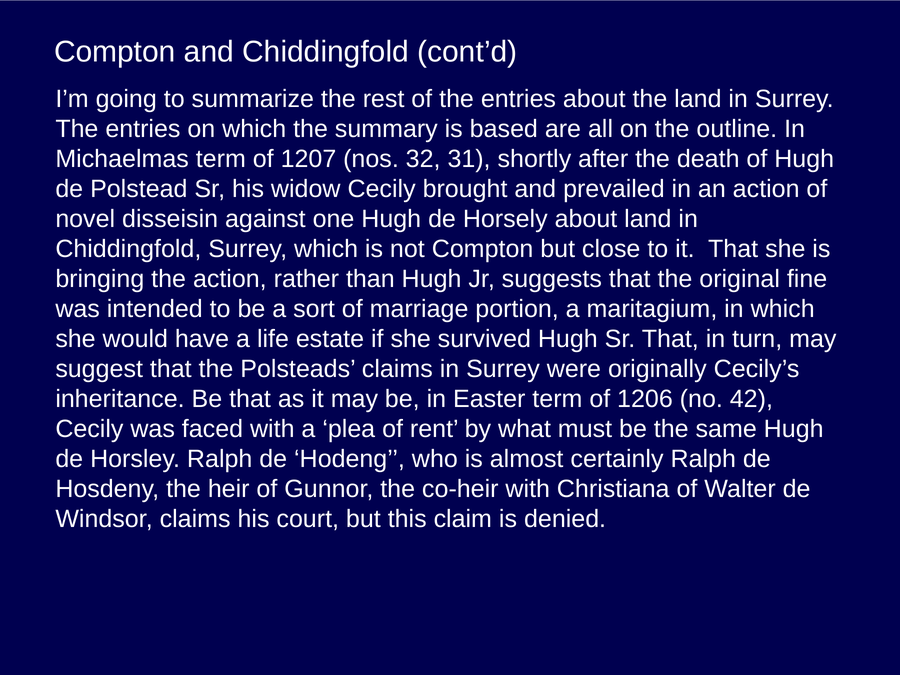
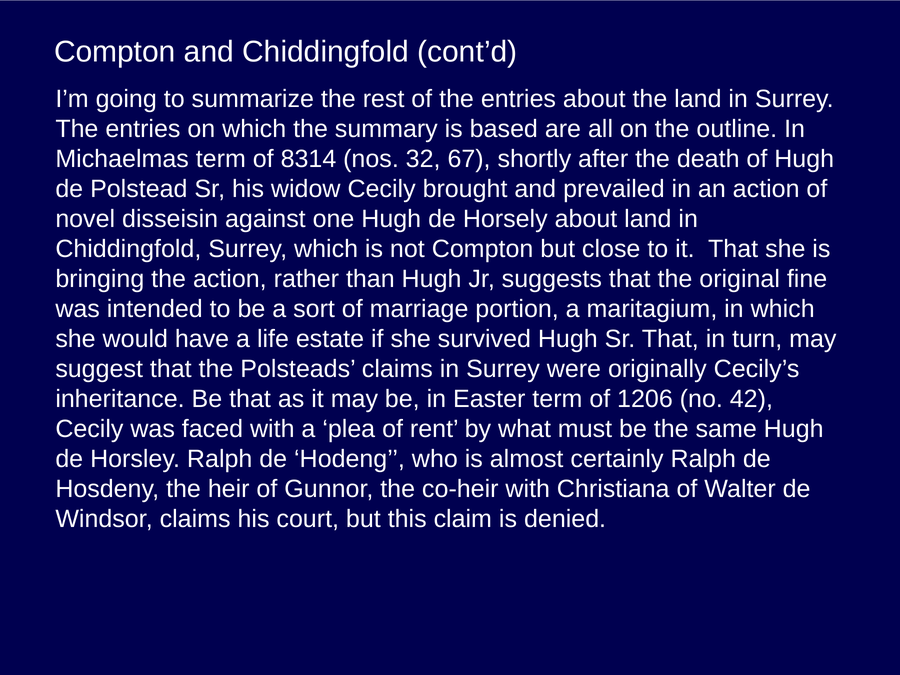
1207: 1207 -> 8314
31: 31 -> 67
